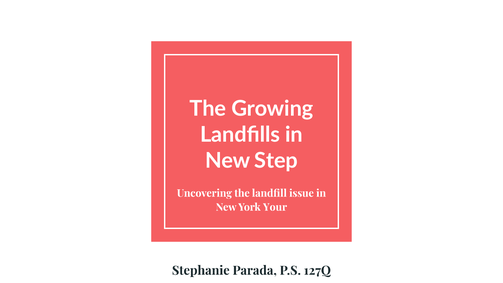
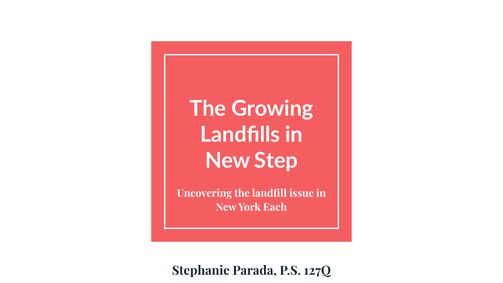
Your: Your -> Each
